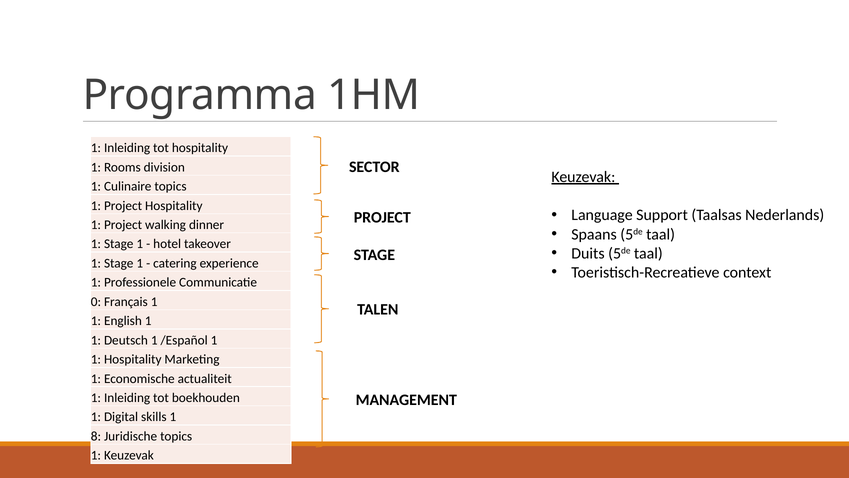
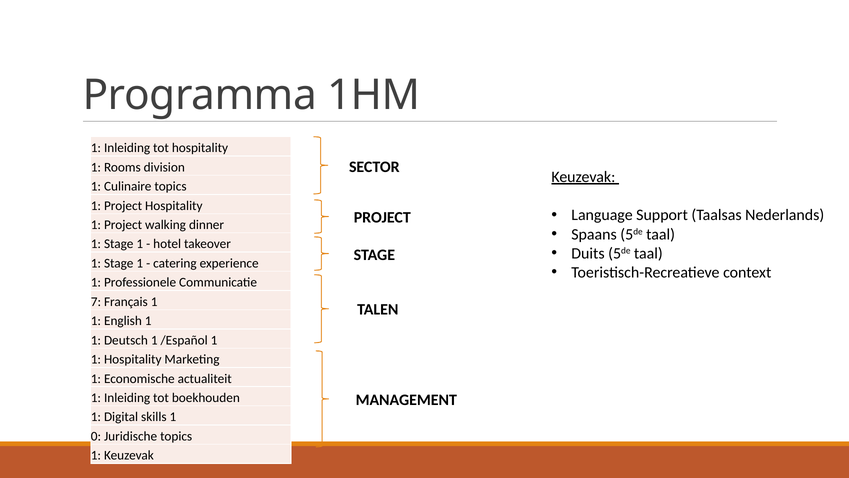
0: 0 -> 7
8: 8 -> 0
